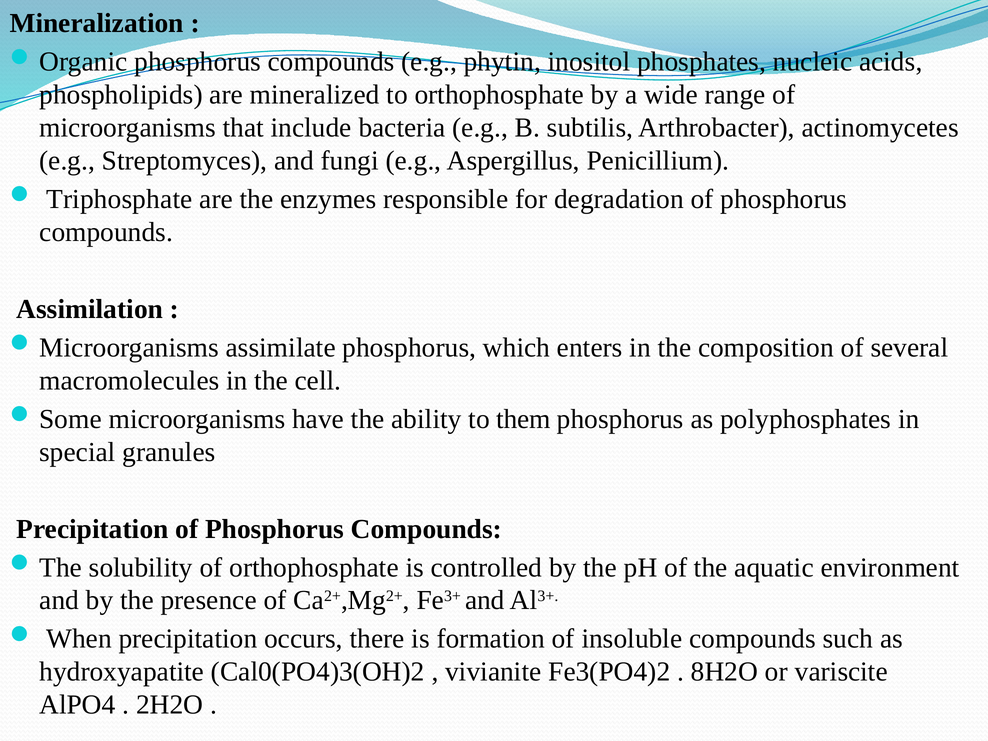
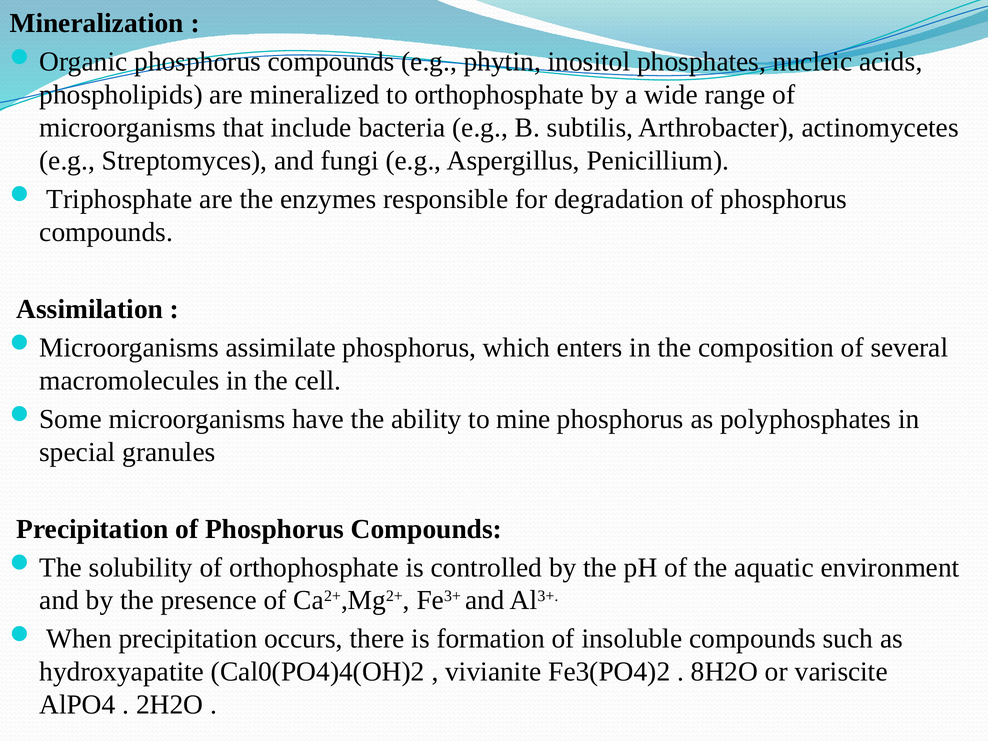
them: them -> mine
Cal0(PO4)3(OH)2: Cal0(PO4)3(OH)2 -> Cal0(PO4)4(OH)2
